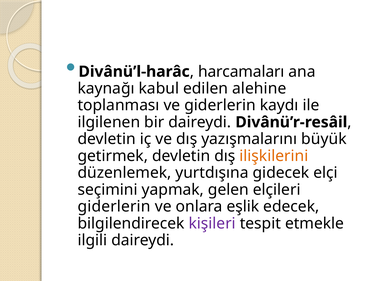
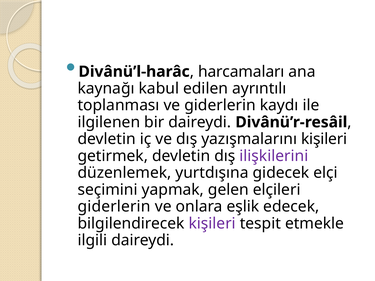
alehine: alehine -> ayrıntılı
yazışmalarını büyük: büyük -> kişileri
ilişkilerini colour: orange -> purple
